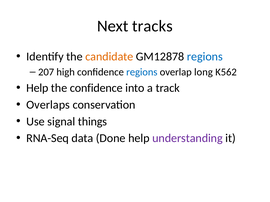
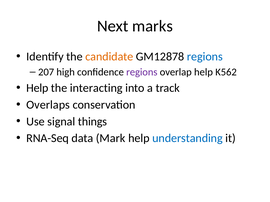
tracks: tracks -> marks
regions at (142, 72) colour: blue -> purple
overlap long: long -> help
the confidence: confidence -> interacting
Done: Done -> Mark
understanding colour: purple -> blue
